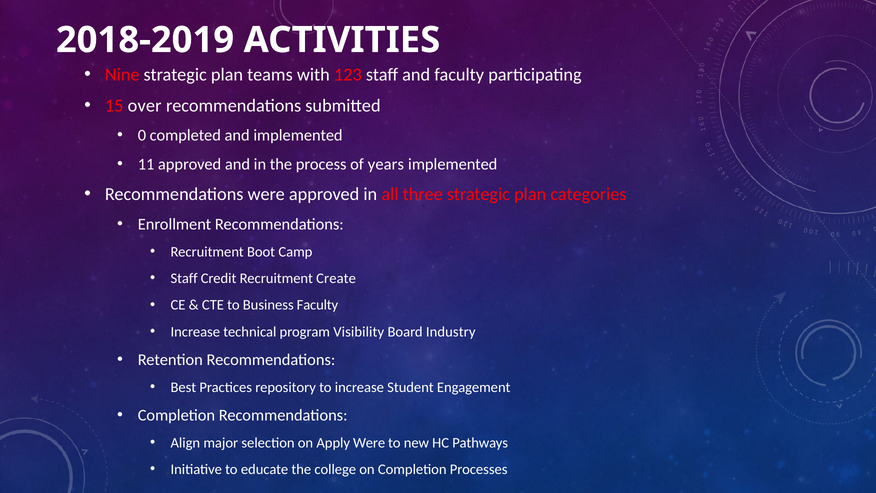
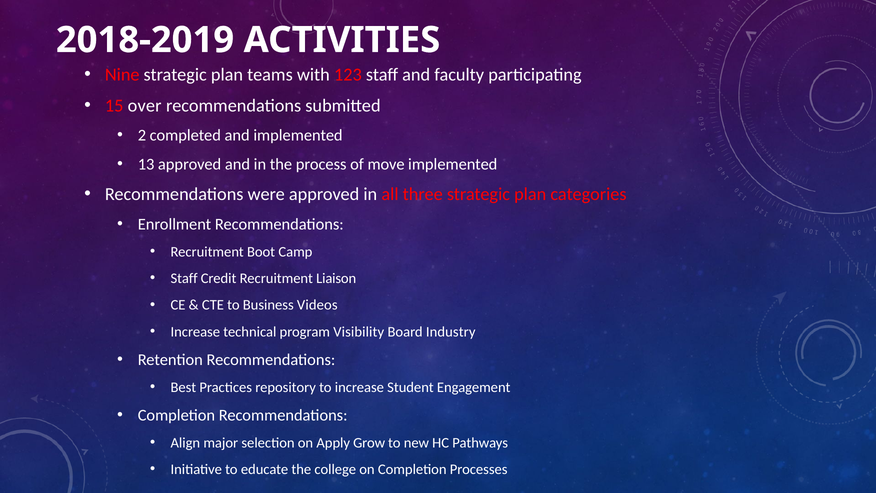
0: 0 -> 2
11: 11 -> 13
years: years -> move
Create: Create -> Liaison
Business Faculty: Faculty -> Videos
Apply Were: Were -> Grow
